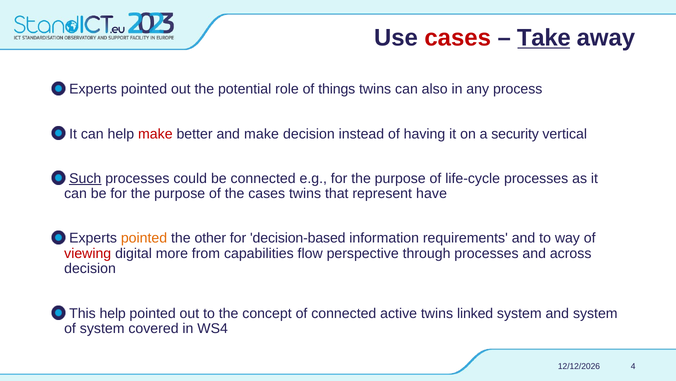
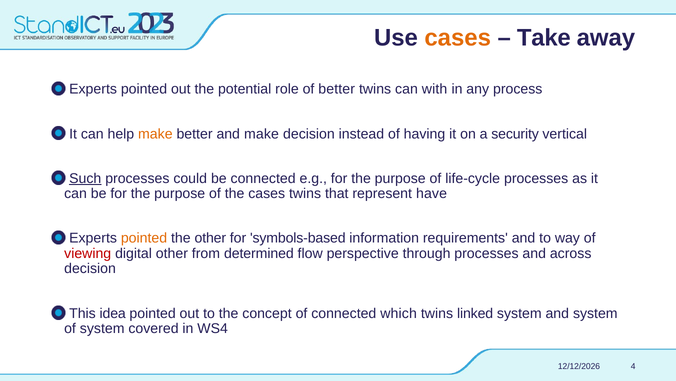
cases at (458, 38) colour: red -> orange
Take underline: present -> none
of things: things -> better
also: also -> with
make at (155, 134) colour: red -> orange
decision-based: decision-based -> symbols-based
digital more: more -> other
capabilities: capabilities -> determined
This help: help -> idea
active: active -> which
